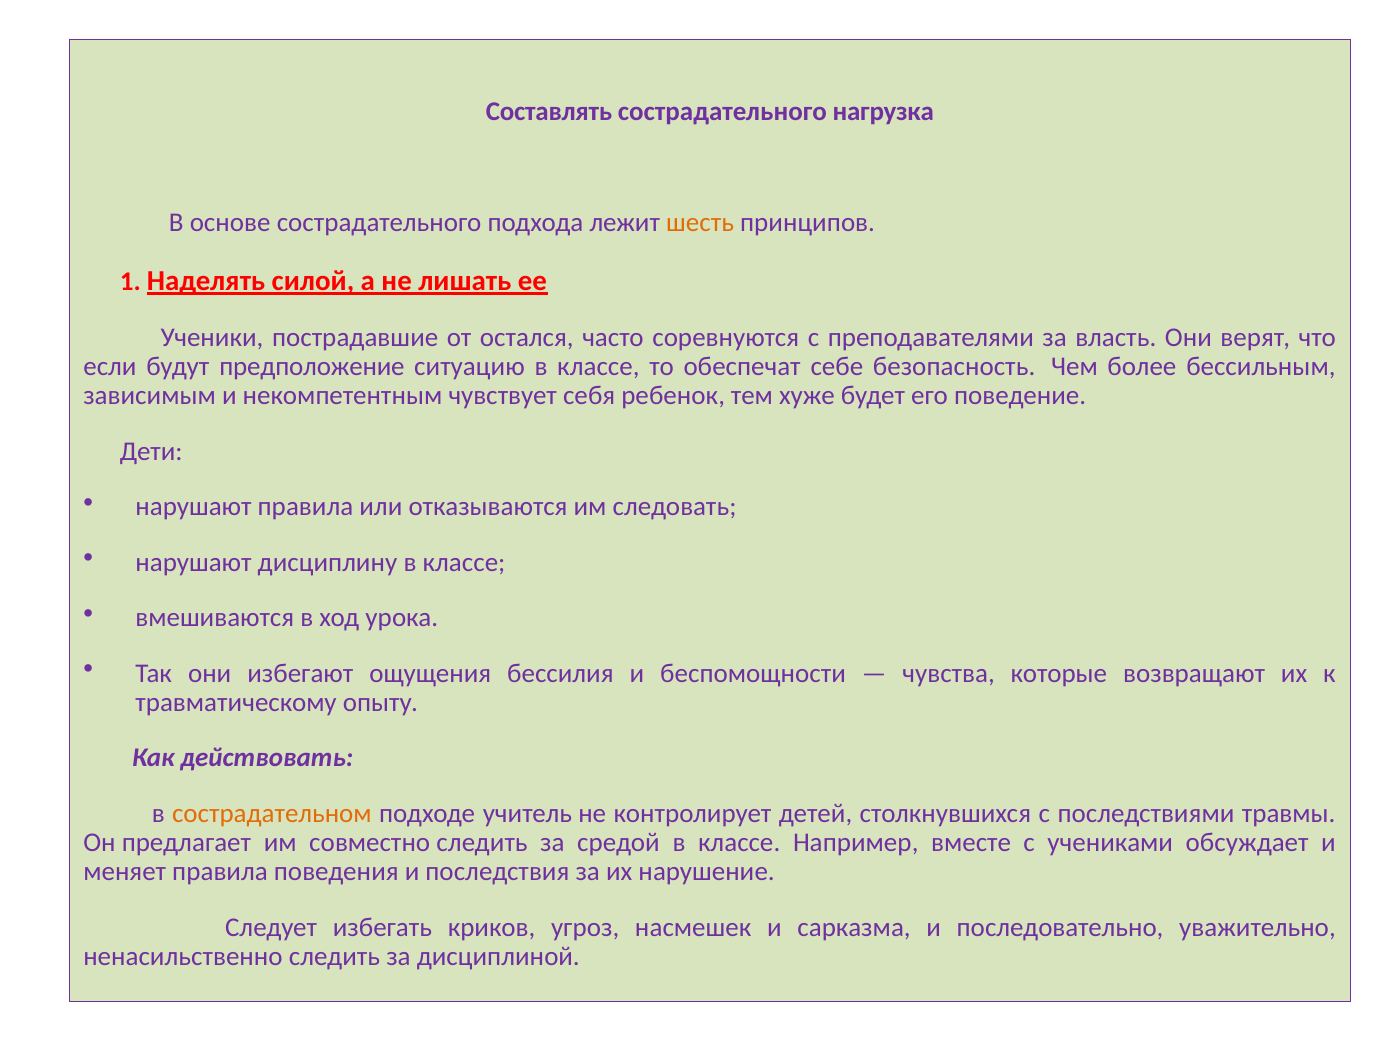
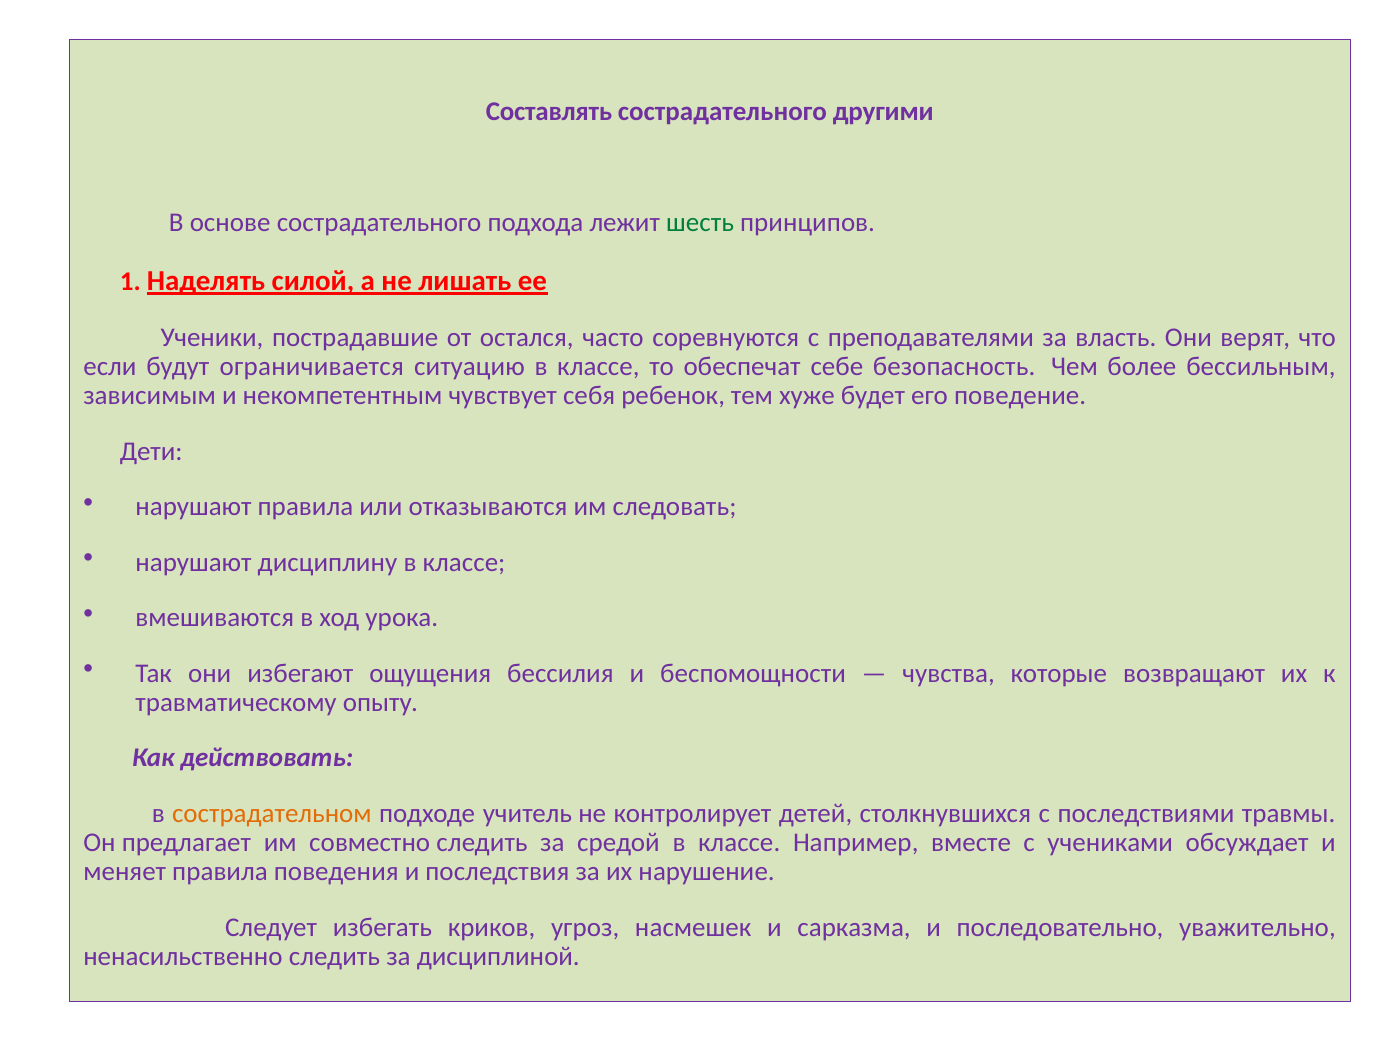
нагрузка: нагрузка -> другими
шесть colour: orange -> green
предположение: предположение -> ограничивается
